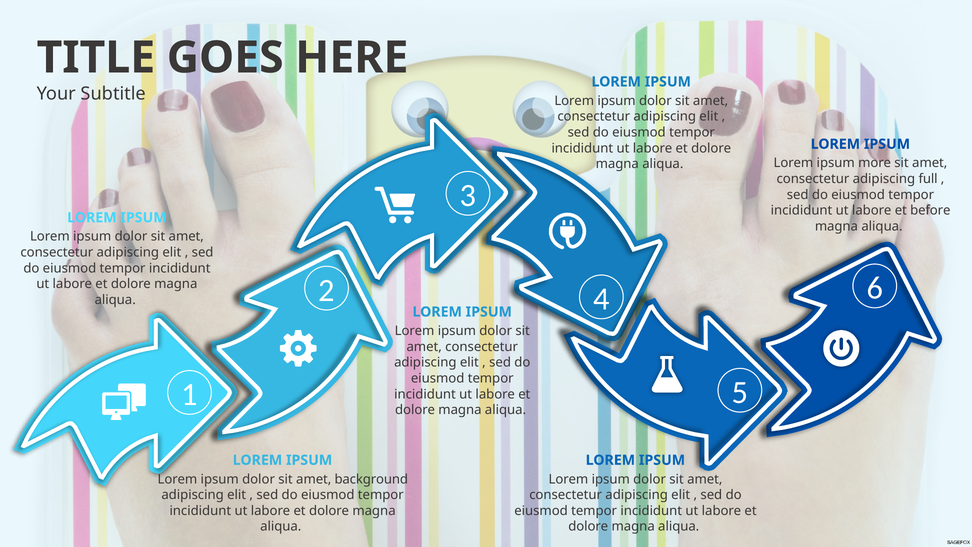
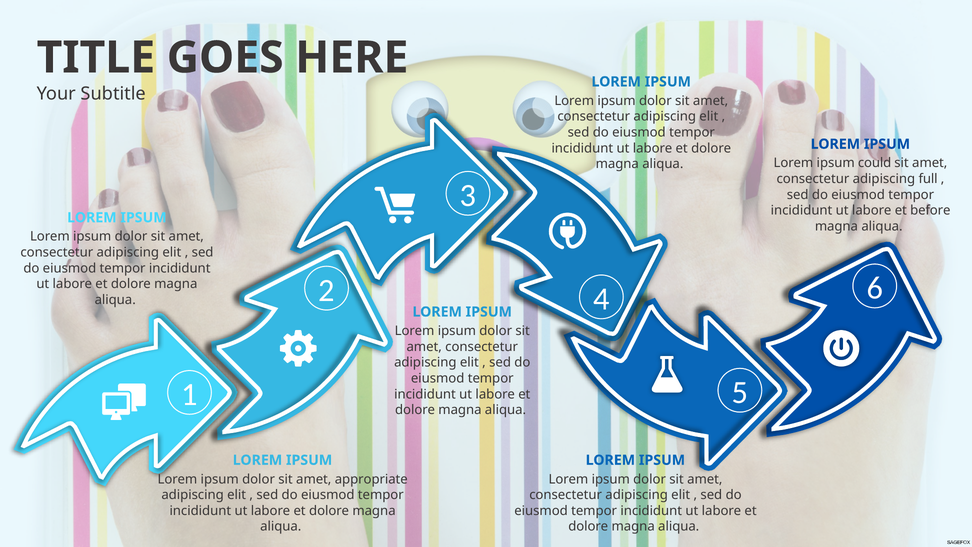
more: more -> could
background: background -> appropriate
